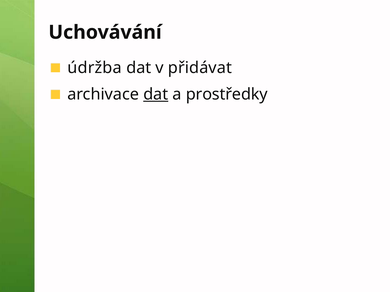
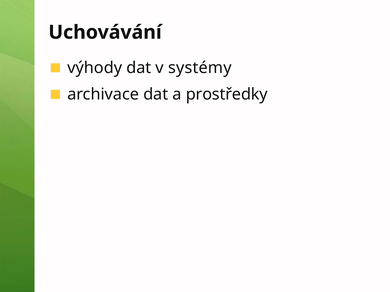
údržba: údržba -> výhody
přidávat: přidávat -> systémy
dat at (156, 94) underline: present -> none
